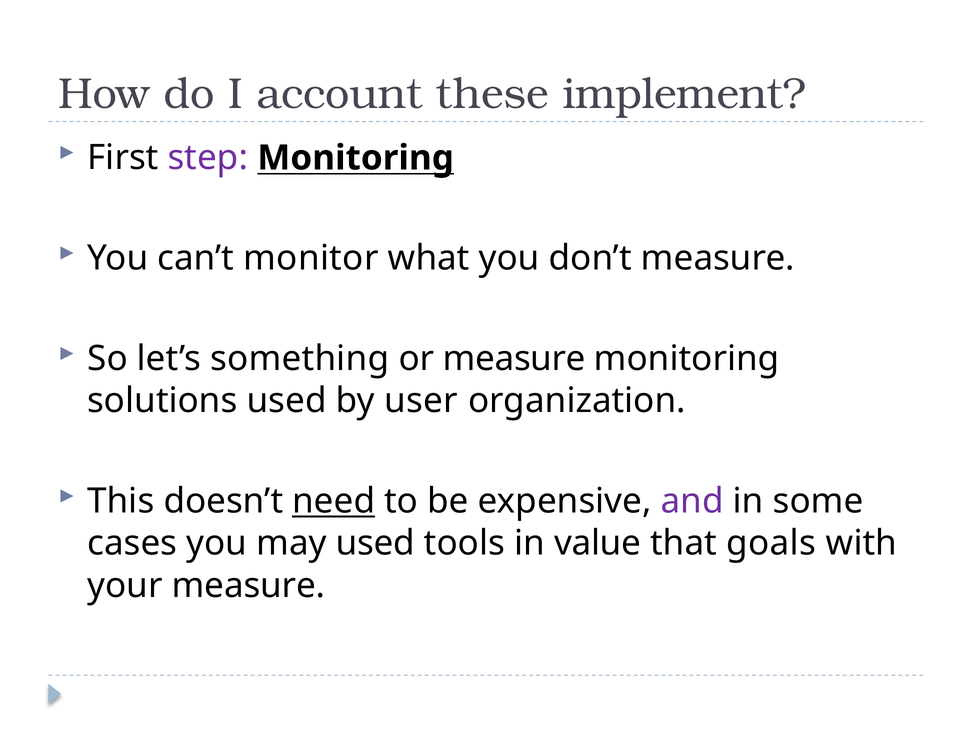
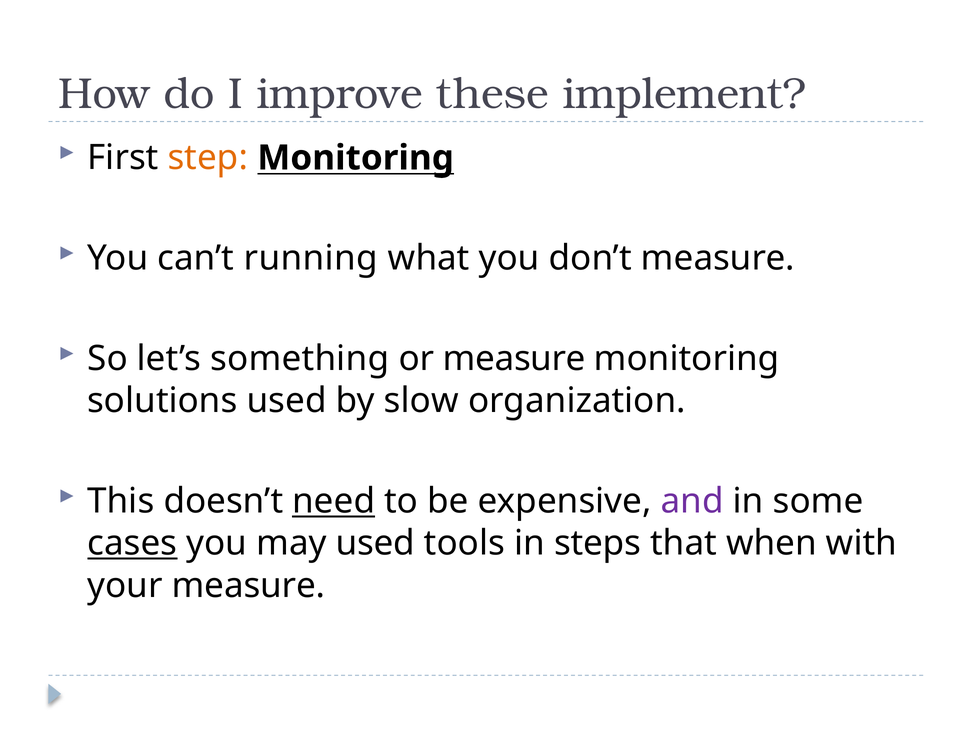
account: account -> improve
step colour: purple -> orange
monitor: monitor -> running
user: user -> slow
cases underline: none -> present
value: value -> steps
goals: goals -> when
